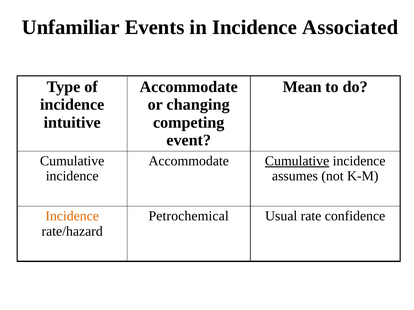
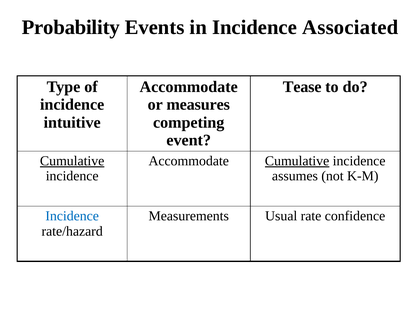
Unfamiliar: Unfamiliar -> Probability
Mean: Mean -> Tease
changing: changing -> measures
Cumulative at (72, 161) underline: none -> present
Incidence at (72, 216) colour: orange -> blue
Petrochemical: Petrochemical -> Measurements
